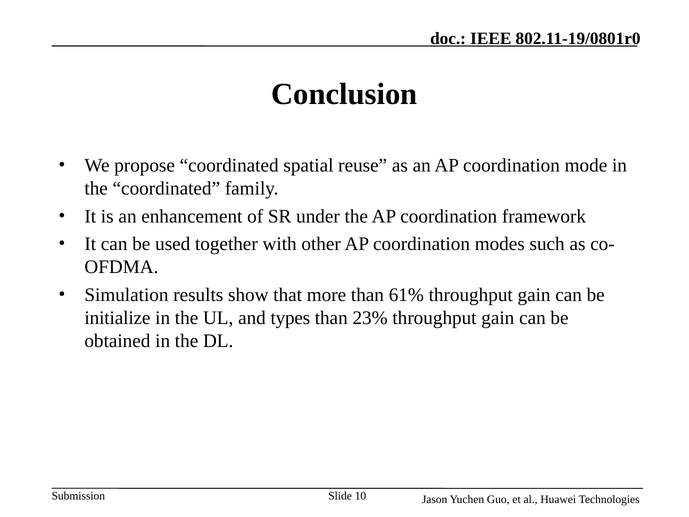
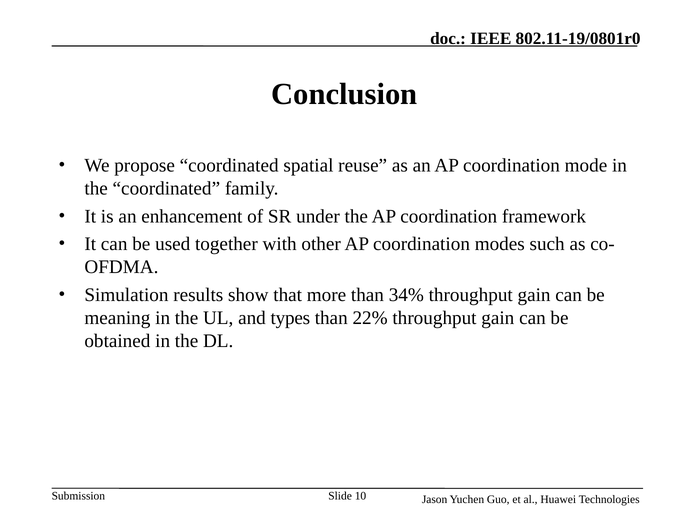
61%: 61% -> 34%
initialize: initialize -> meaning
23%: 23% -> 22%
